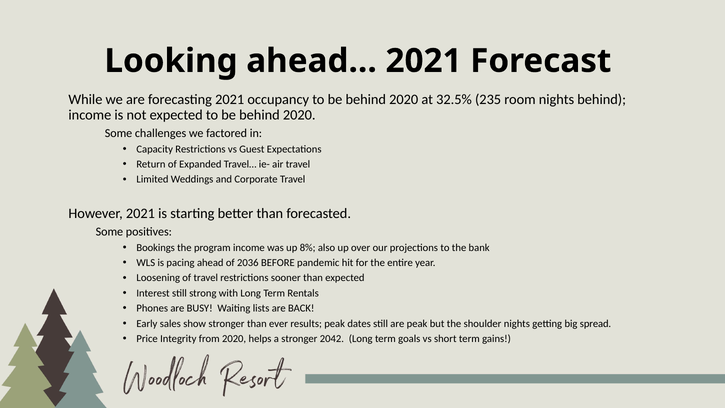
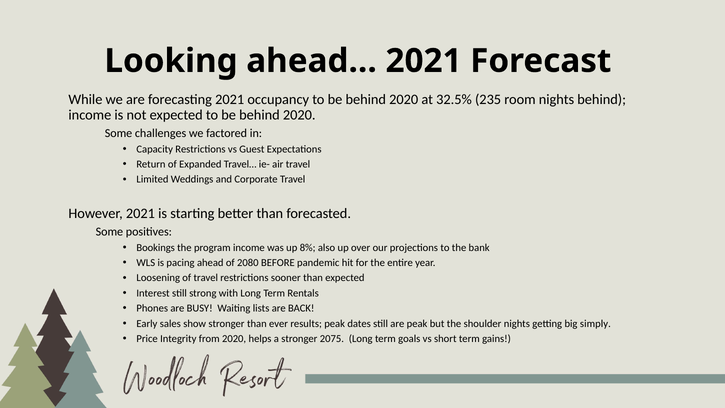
2036: 2036 -> 2080
spread: spread -> simply
2042: 2042 -> 2075
